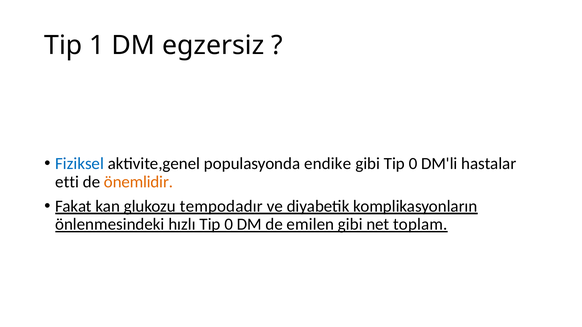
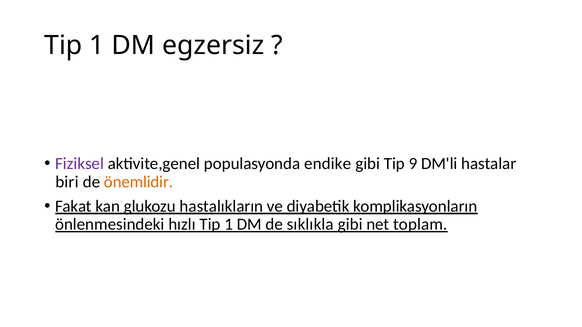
Fiziksel colour: blue -> purple
gibi Tip 0: 0 -> 9
etti: etti -> biri
tempodadır: tempodadır -> hastalıkların
0 at (229, 225): 0 -> 1
emilen: emilen -> sıklıkla
